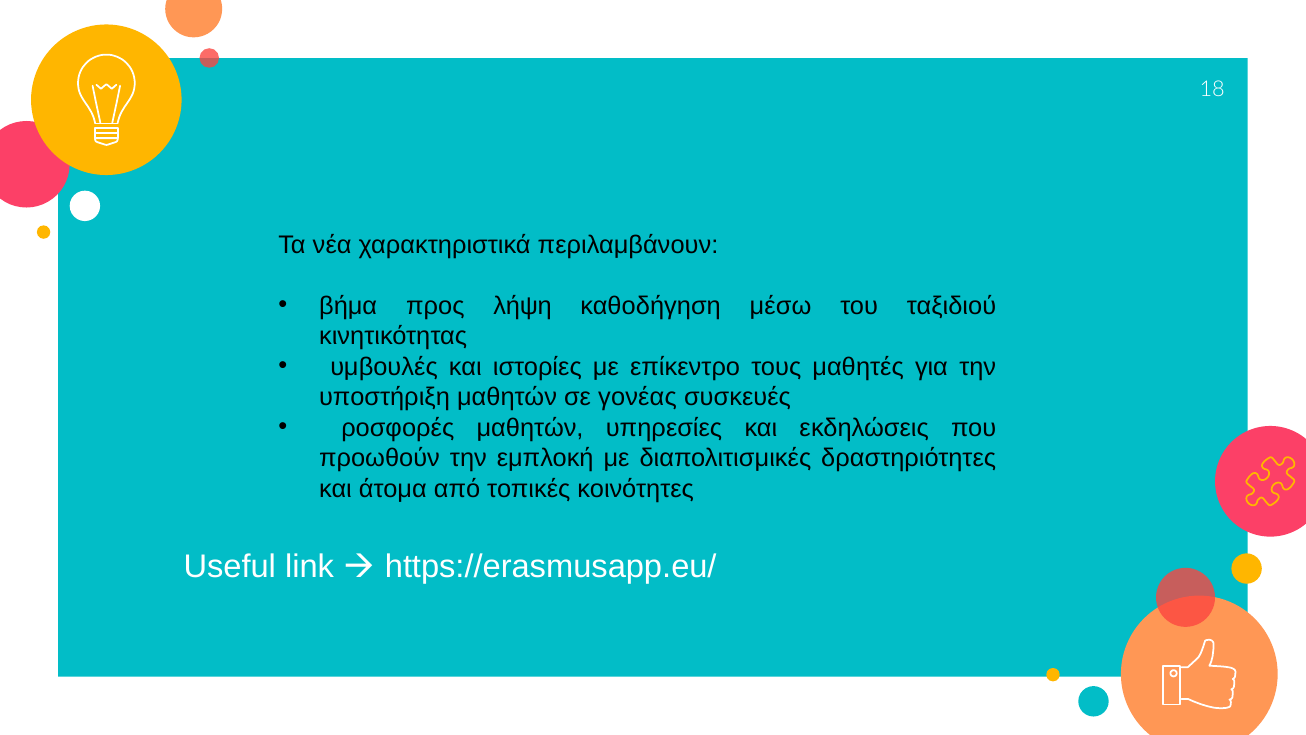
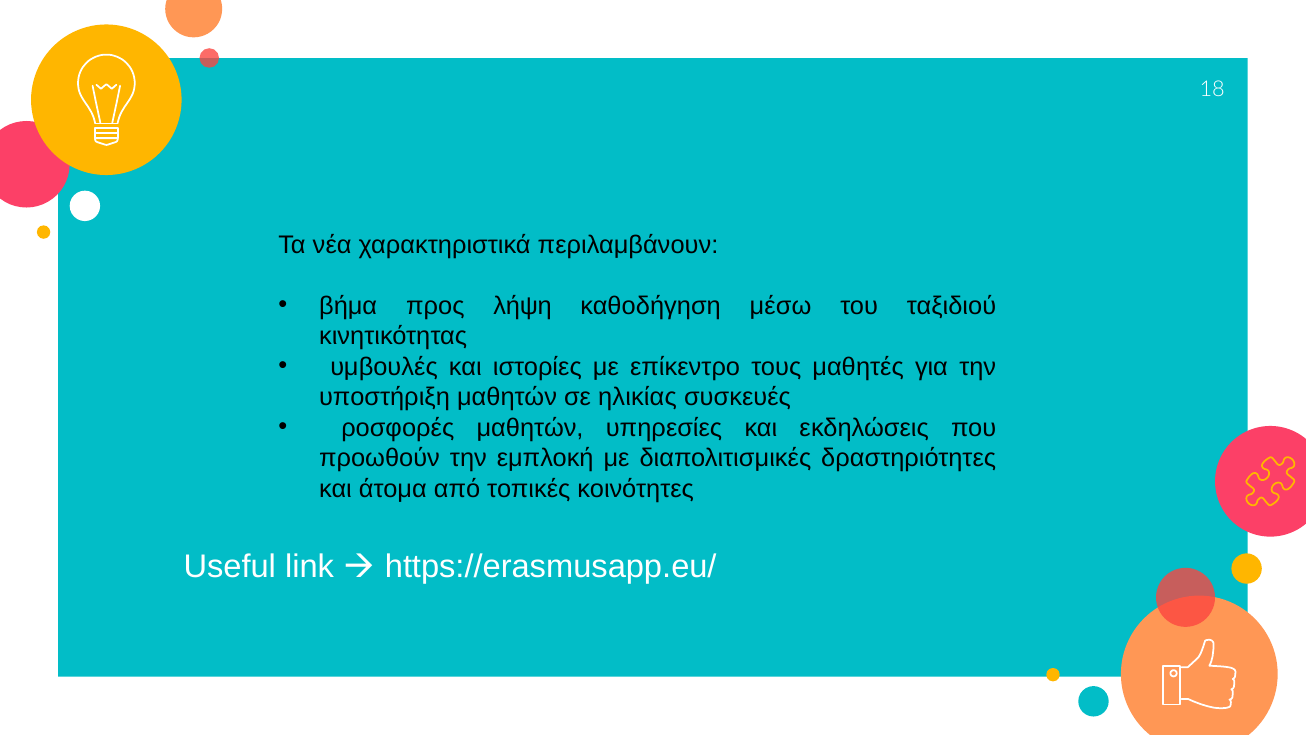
γονέας: γονέας -> ηλικίας
